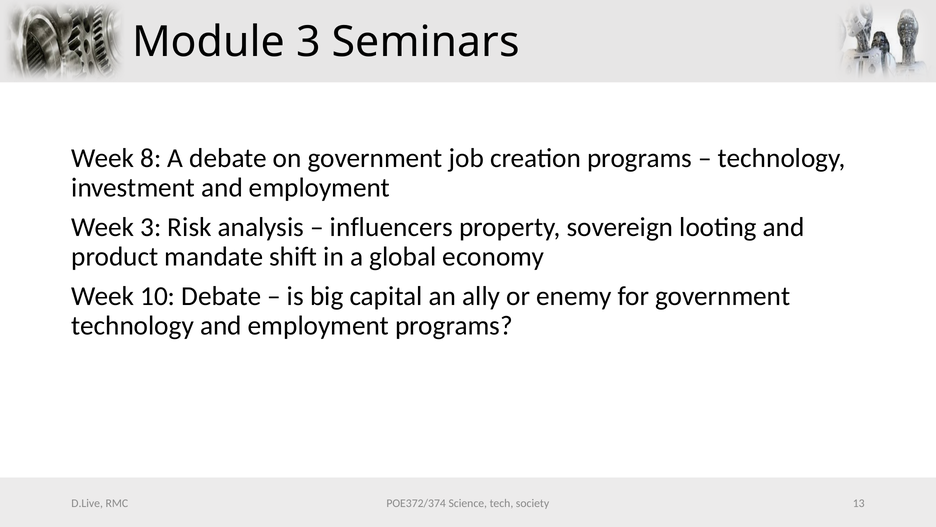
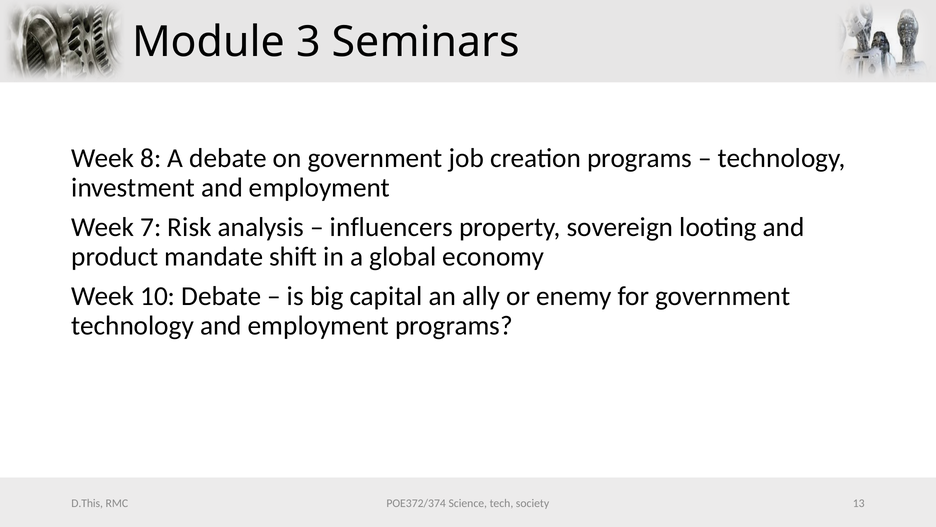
Week 3: 3 -> 7
D.Live: D.Live -> D.This
